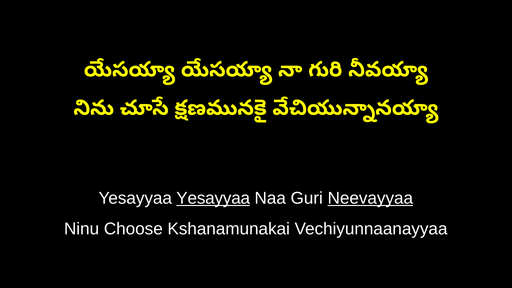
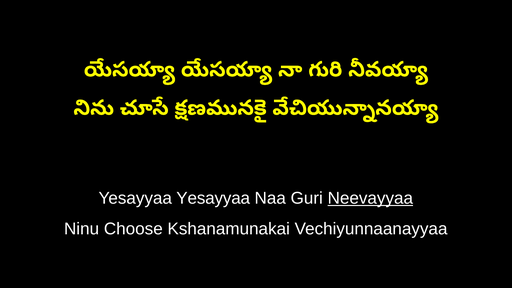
Yesayyaa at (213, 198) underline: present -> none
